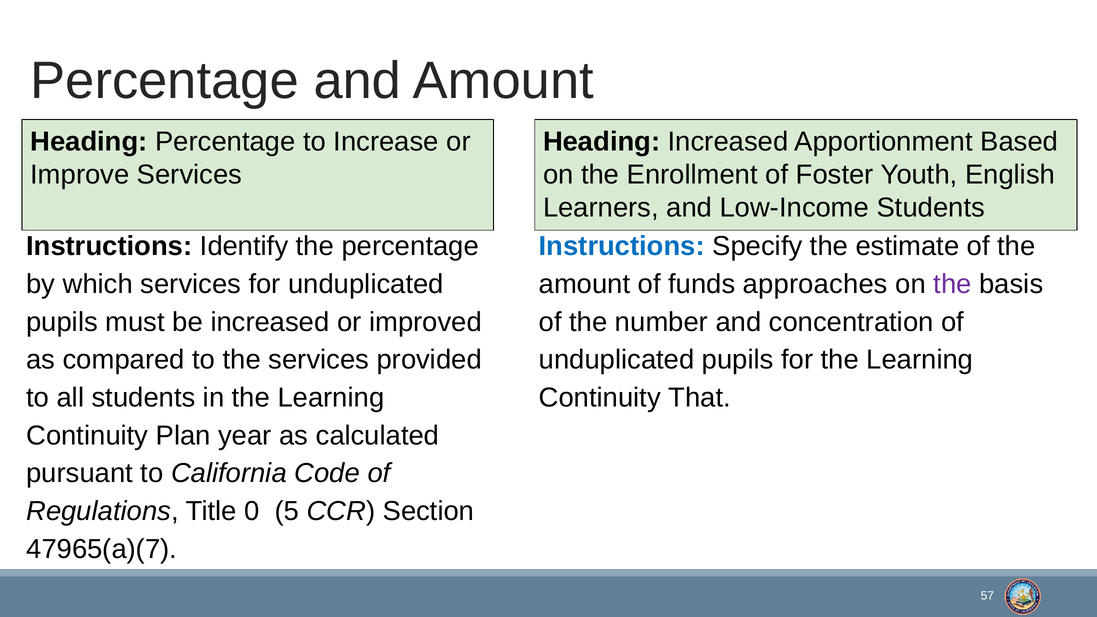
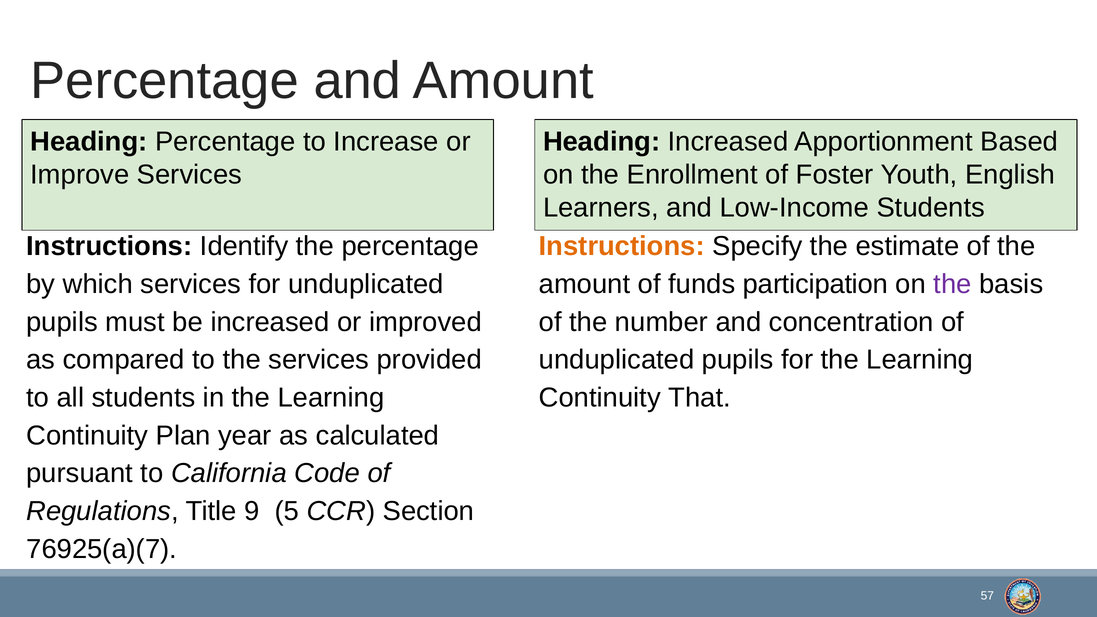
Instructions at (622, 246) colour: blue -> orange
approaches: approaches -> participation
0: 0 -> 9
47965(a)(7: 47965(a)(7 -> 76925(a)(7
